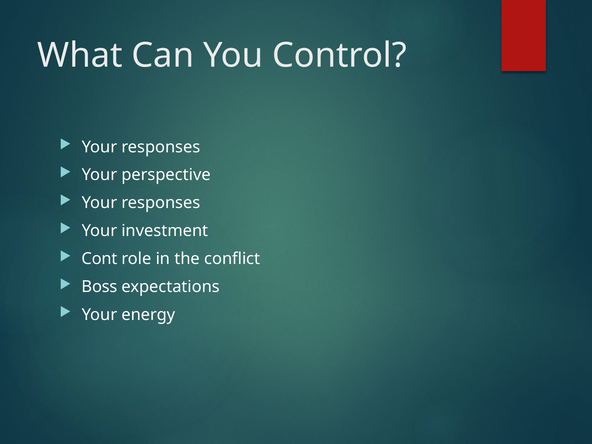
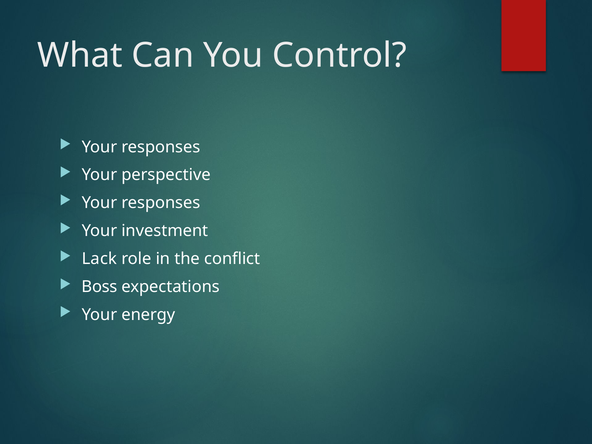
Cont: Cont -> Lack
